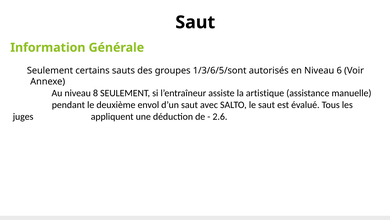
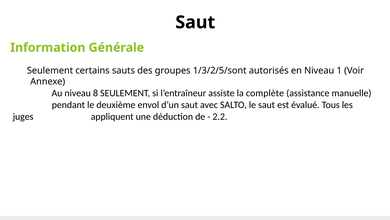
1/3/6/5/sont: 1/3/6/5/sont -> 1/3/2/5/sont
6: 6 -> 1
artistique: artistique -> complète
2.6: 2.6 -> 2.2
